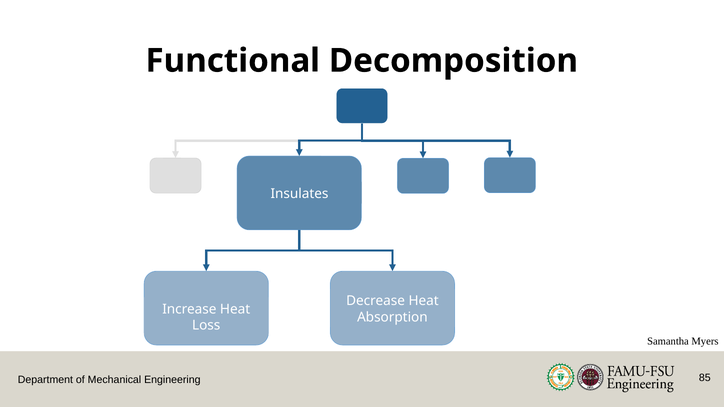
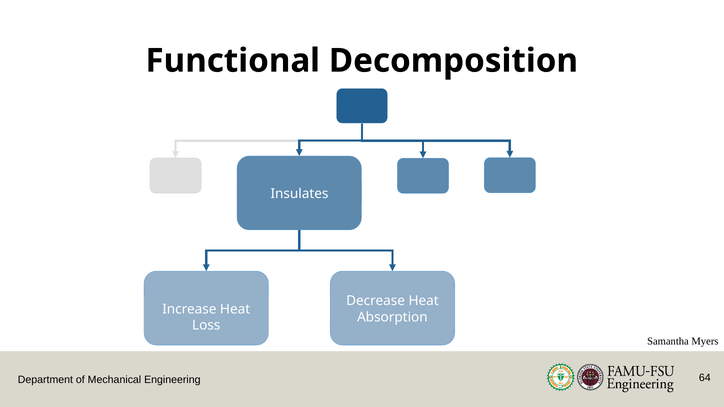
85: 85 -> 64
